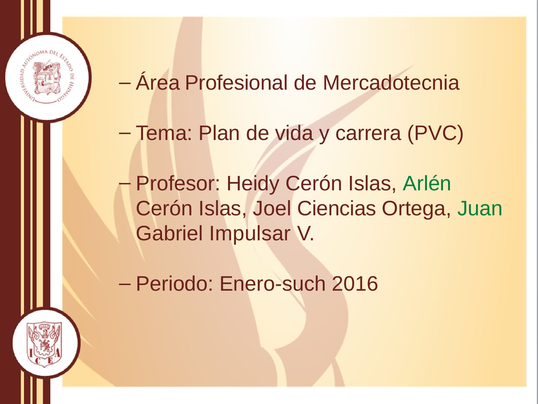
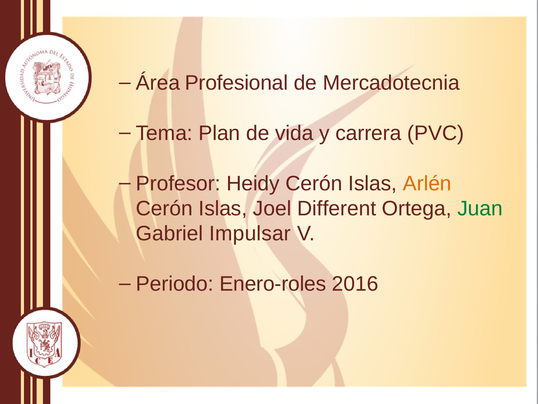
Arlén colour: green -> orange
Ciencias: Ciencias -> Different
Enero-such: Enero-such -> Enero-roles
